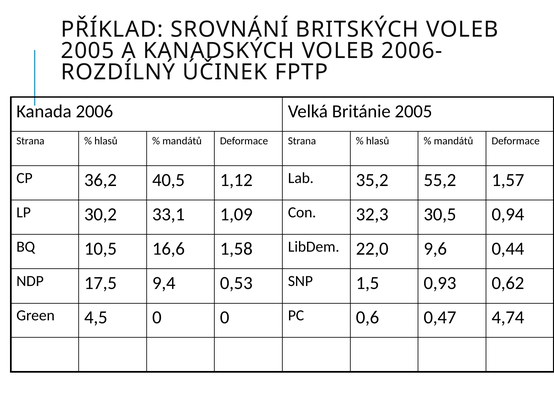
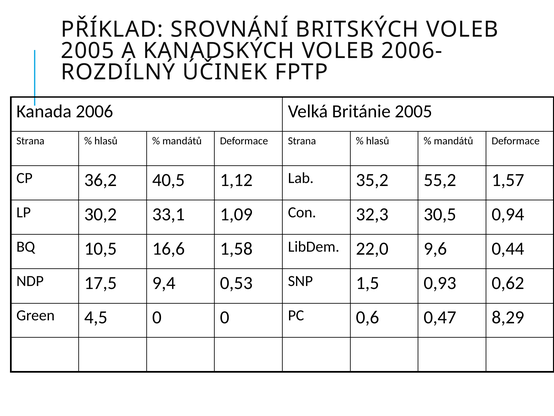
4,74: 4,74 -> 8,29
